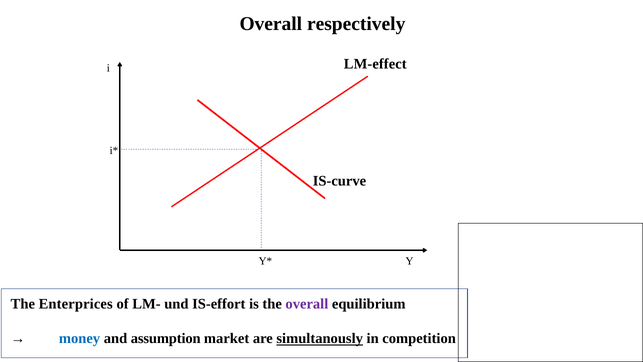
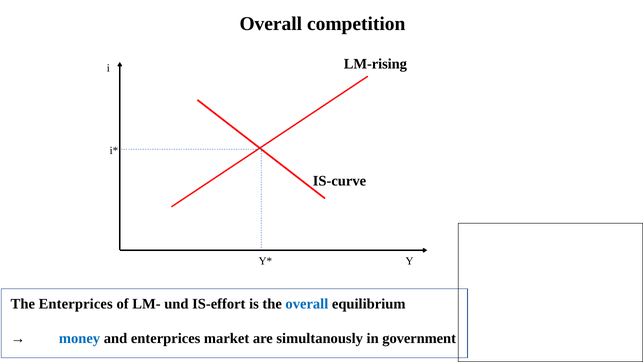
respectively: respectively -> competition
LM-effect: LM-effect -> LM-rising
overall at (307, 303) colour: purple -> blue
and assumption: assumption -> enterprices
simultanously underline: present -> none
competition: competition -> government
